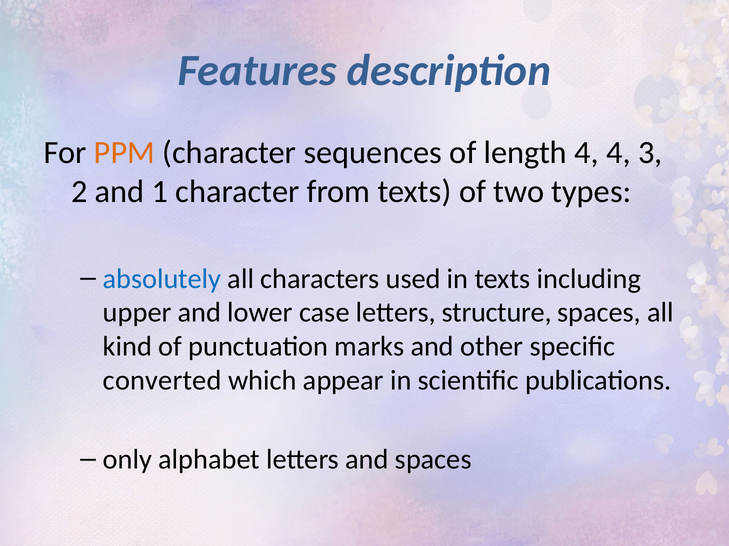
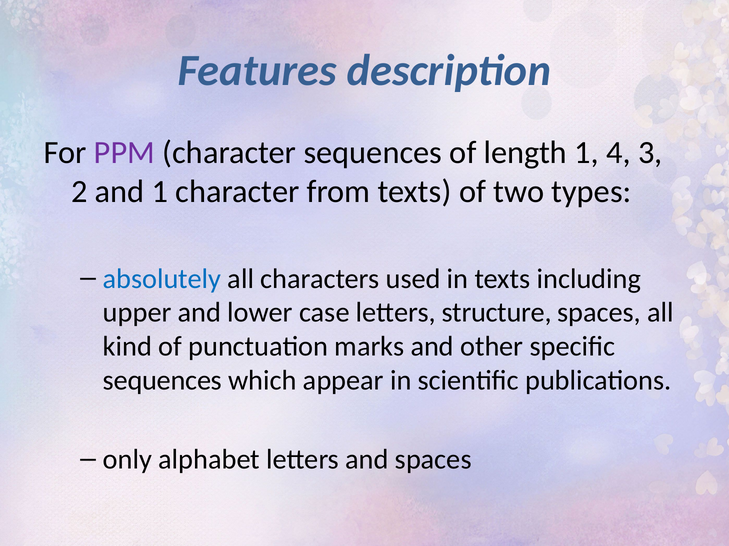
PPM colour: orange -> purple
length 4: 4 -> 1
converted at (162, 381): converted -> sequences
